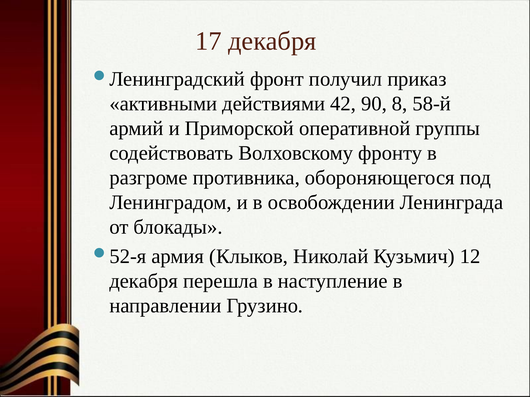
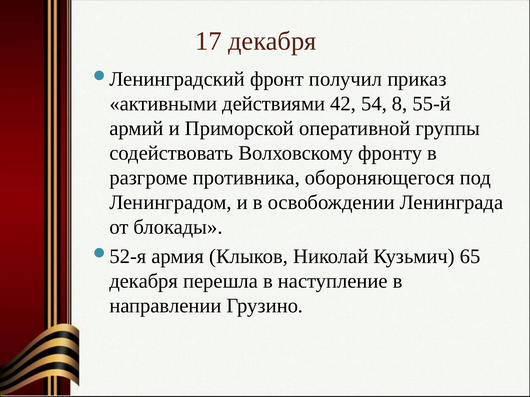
90: 90 -> 54
58-й: 58-й -> 55-й
12: 12 -> 65
